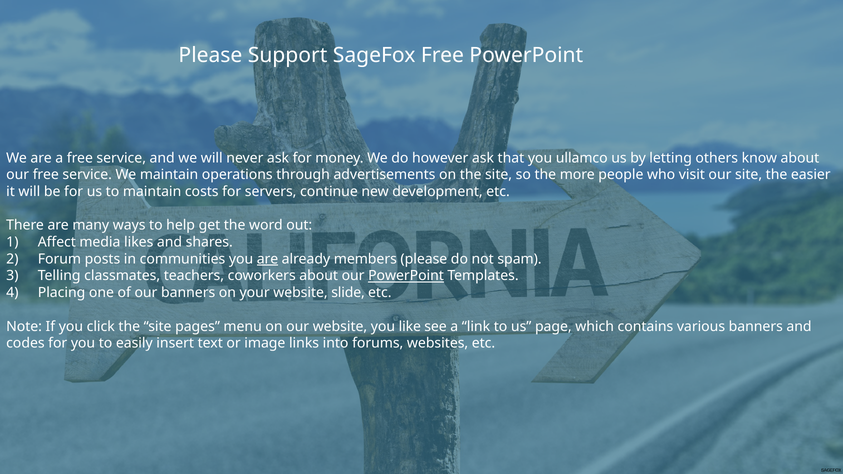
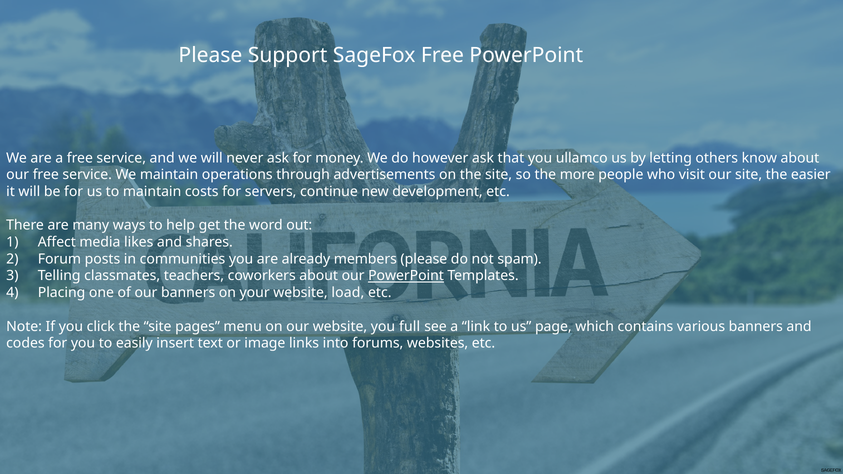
are at (268, 259) underline: present -> none
slide: slide -> load
like: like -> full
